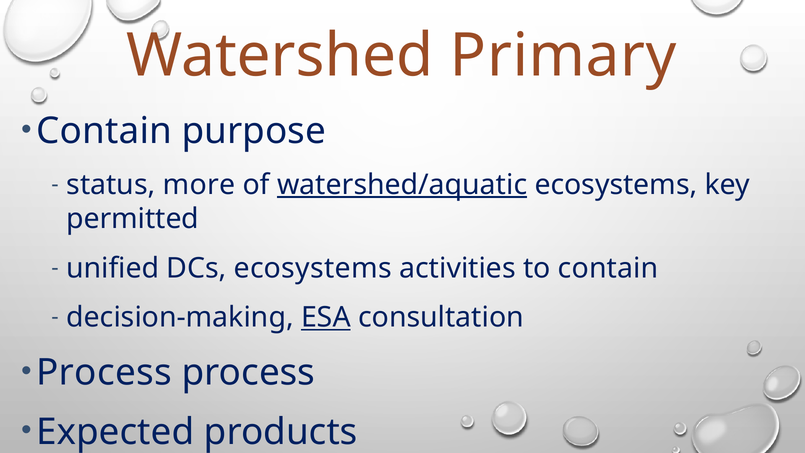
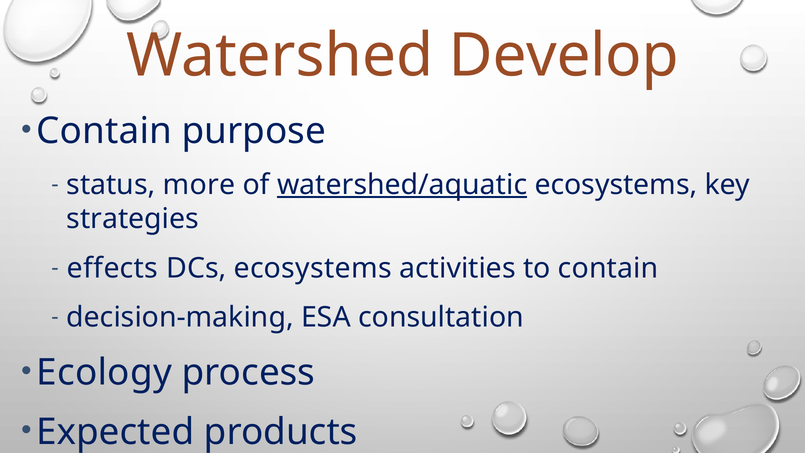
Primary: Primary -> Develop
permitted: permitted -> strategies
unified: unified -> effects
ESA underline: present -> none
Process at (104, 372): Process -> Ecology
